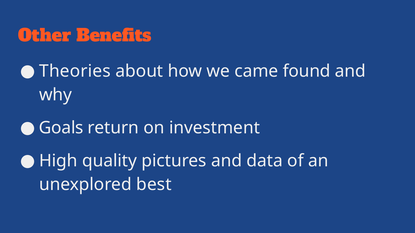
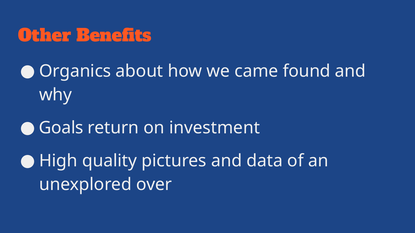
Theories: Theories -> Organics
best: best -> over
